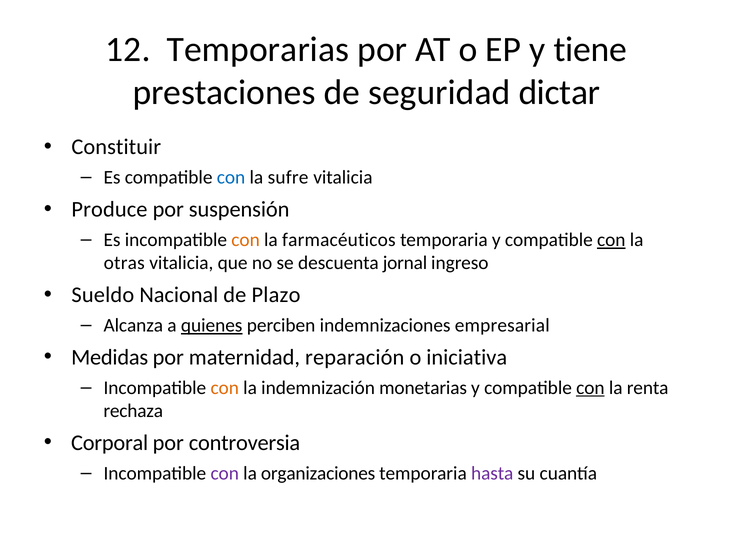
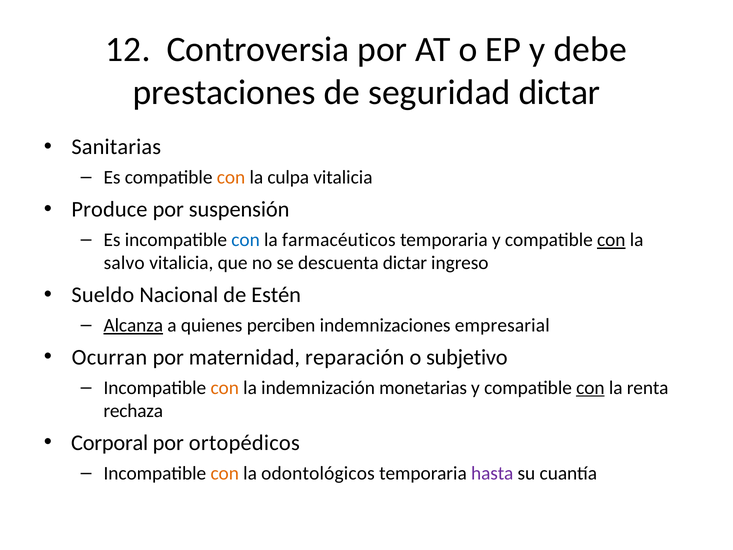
Temporarias: Temporarias -> Controversia
tiene: tiene -> debe
Constituir: Constituir -> Sanitarias
con at (231, 177) colour: blue -> orange
sufre: sufre -> culpa
con at (246, 240) colour: orange -> blue
otras: otras -> salvo
descuenta jornal: jornal -> dictar
Plazo: Plazo -> Estén
Alcanza underline: none -> present
quienes underline: present -> none
Medidas: Medidas -> Ocurran
iniciativa: iniciativa -> subjetivo
controversia: controversia -> ortopédicos
con at (225, 473) colour: purple -> orange
organizaciones: organizaciones -> odontológicos
